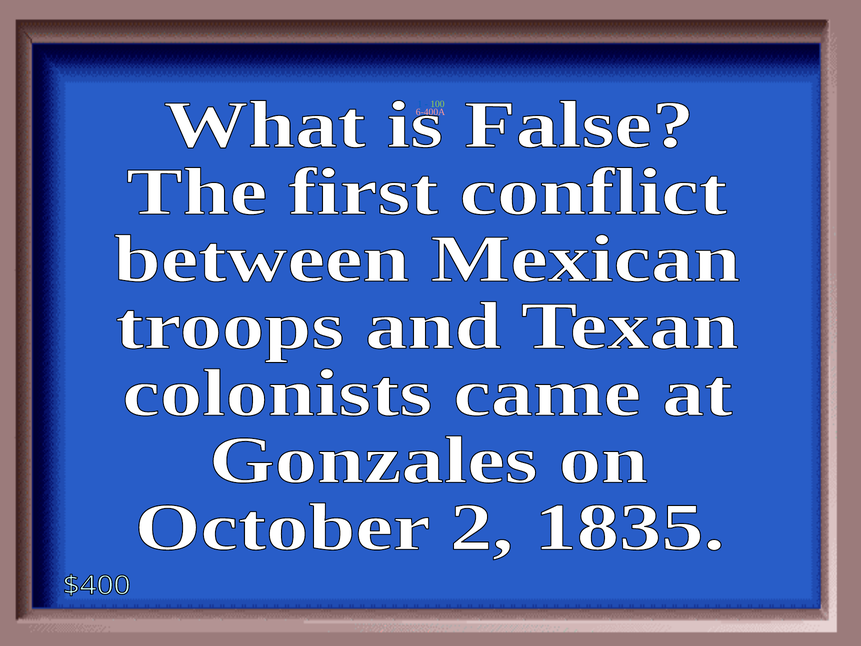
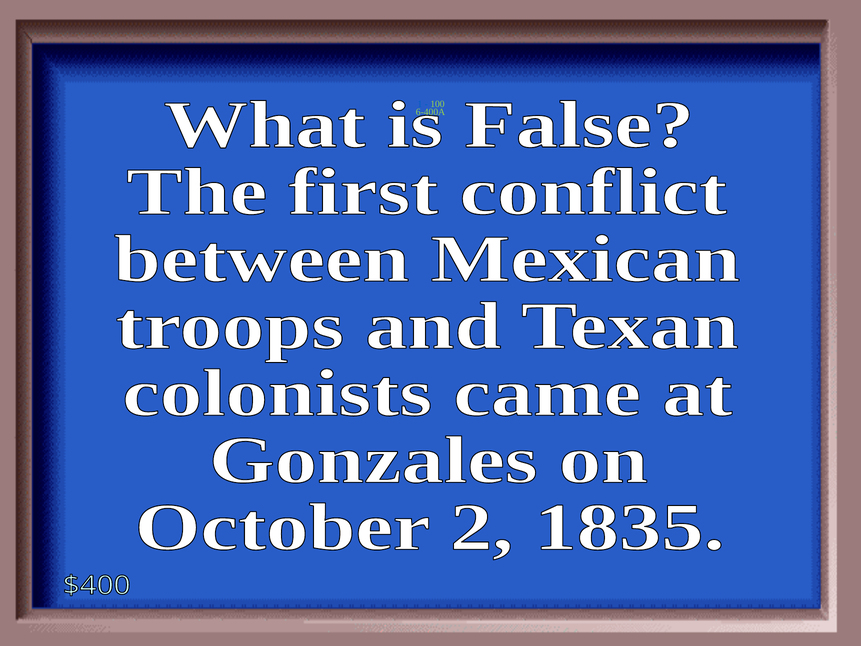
6-400A colour: pink -> light green
